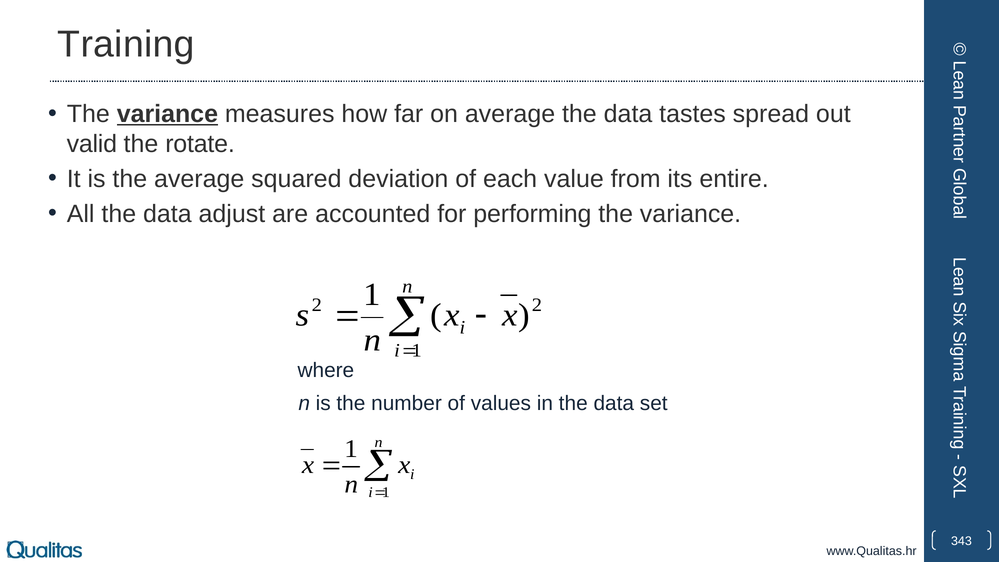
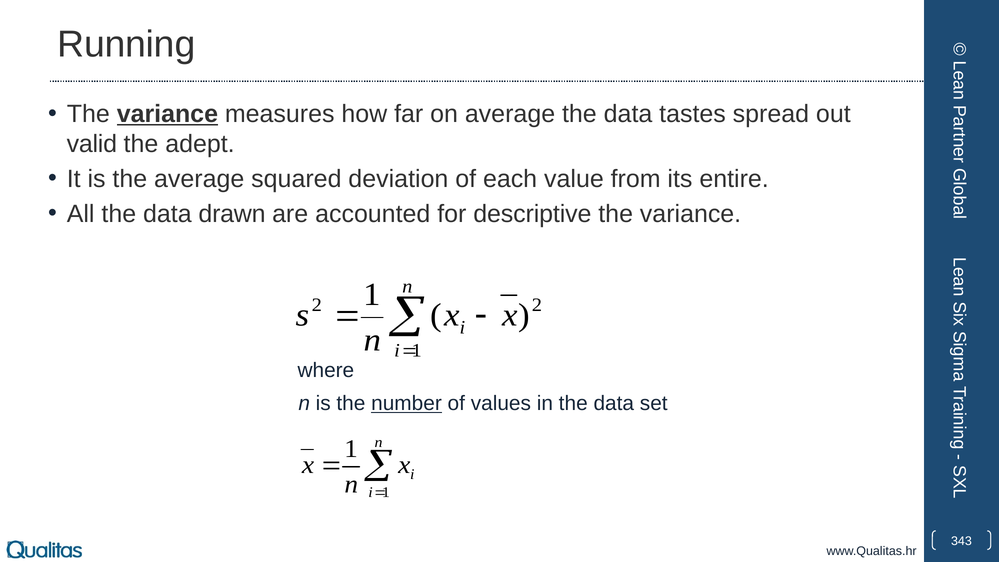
Training: Training -> Running
rotate: rotate -> adept
adjust: adjust -> drawn
performing: performing -> descriptive
number underline: none -> present
